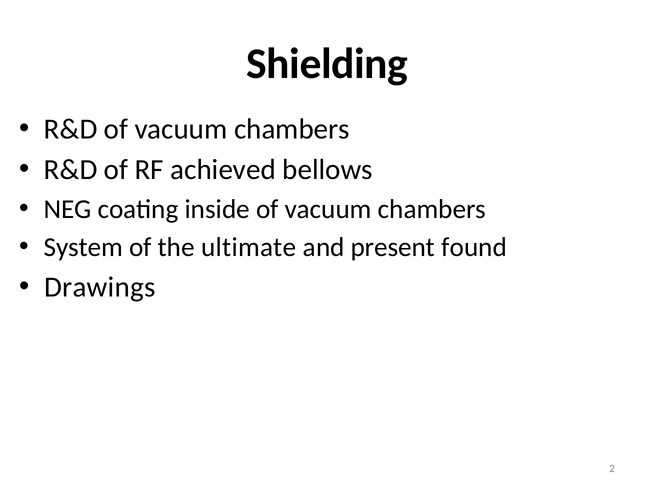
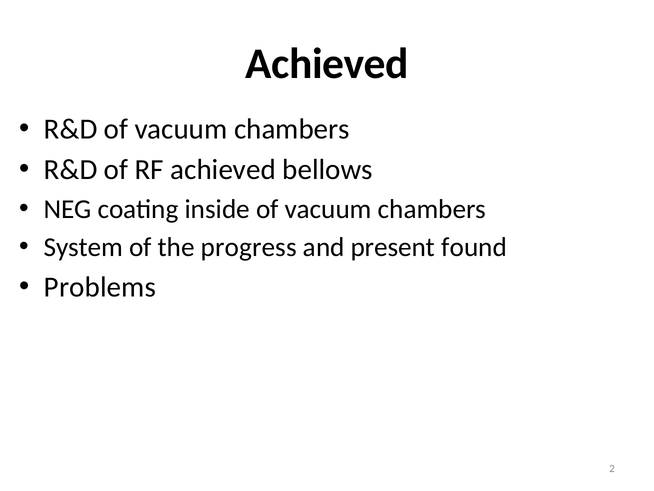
Shielding at (327, 64): Shielding -> Achieved
ultimate: ultimate -> progress
Drawings: Drawings -> Problems
